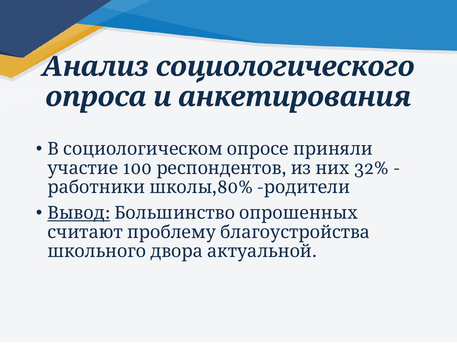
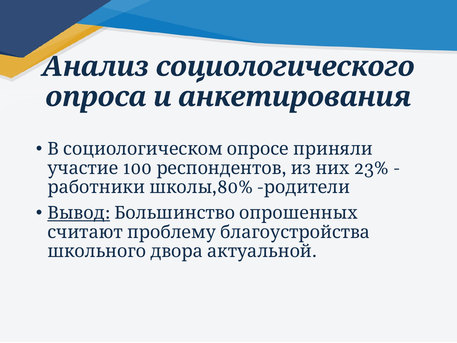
32%: 32% -> 23%
